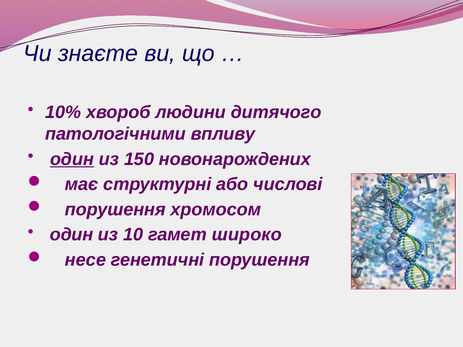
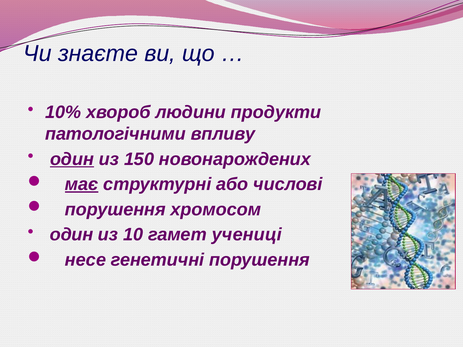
дитячого: дитячого -> продукти
має underline: none -> present
широко: широко -> учениці
